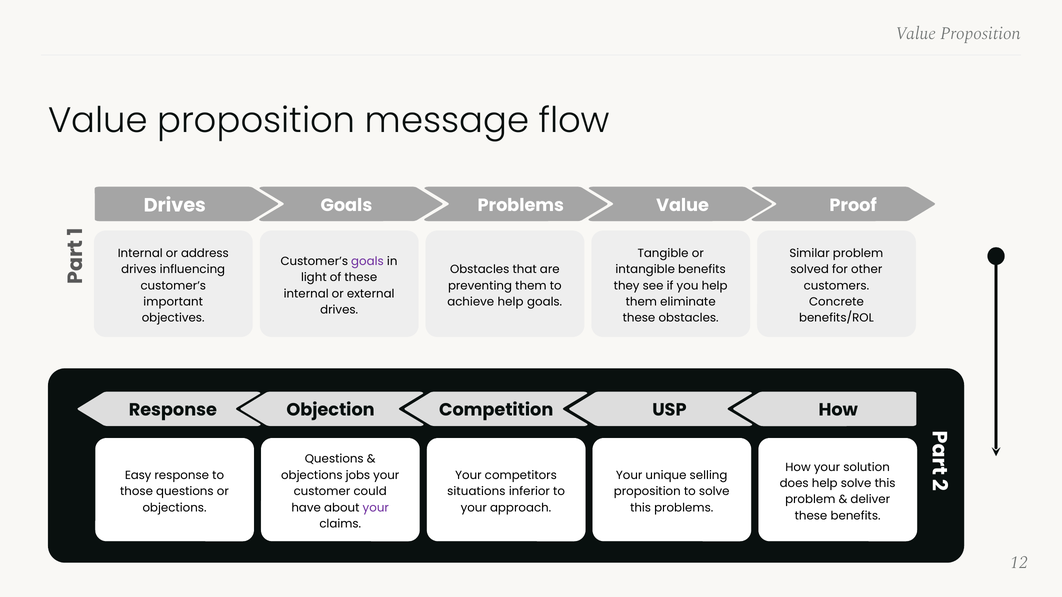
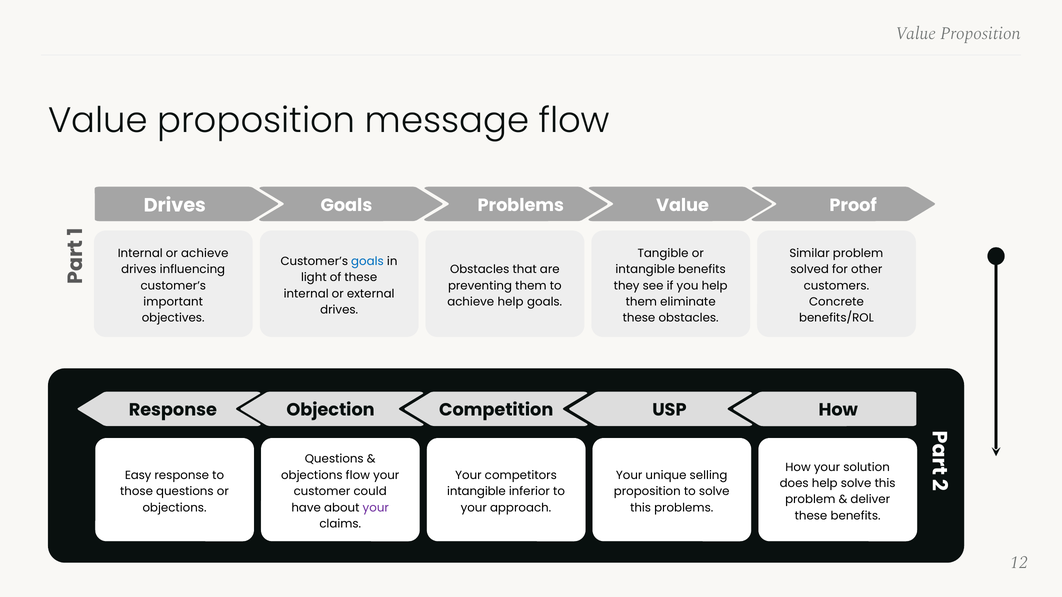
or address: address -> achieve
goals at (367, 261) colour: purple -> blue
objections jobs: jobs -> flow
situations at (476, 492): situations -> intangible
